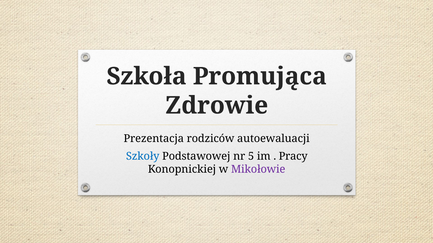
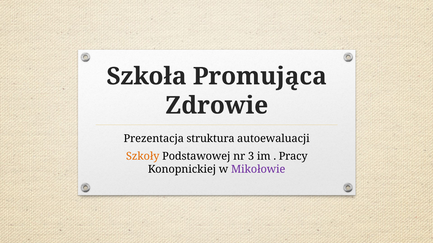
rodziców: rodziców -> struktura
Szkoły colour: blue -> orange
5: 5 -> 3
